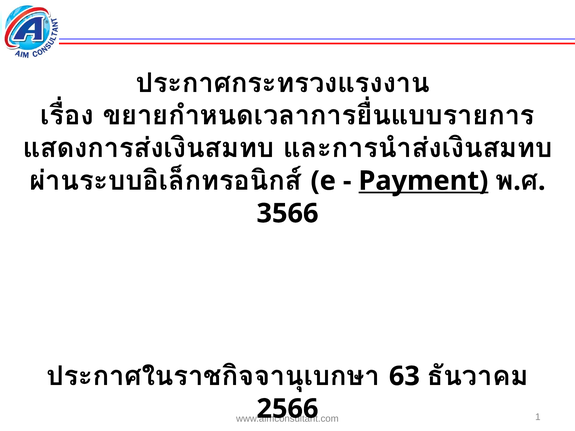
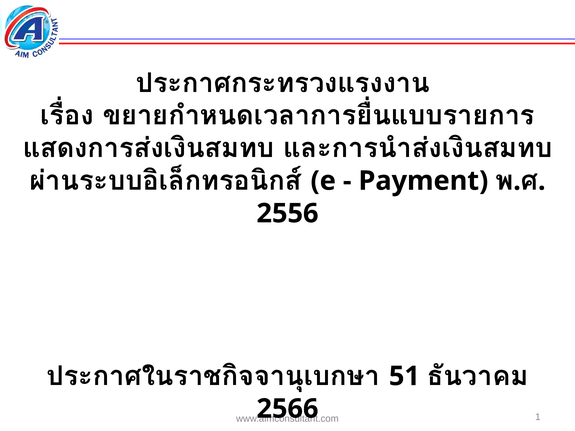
Payment underline: present -> none
3566: 3566 -> 2556
63: 63 -> 51
